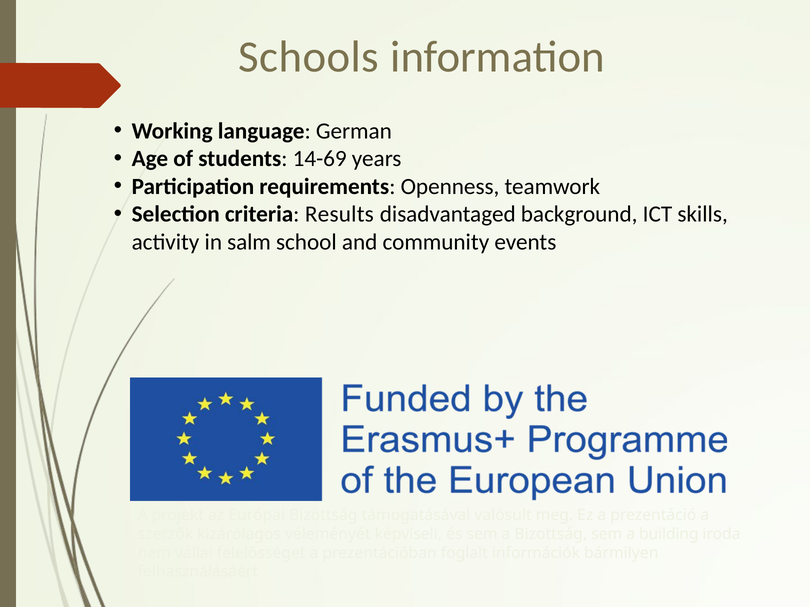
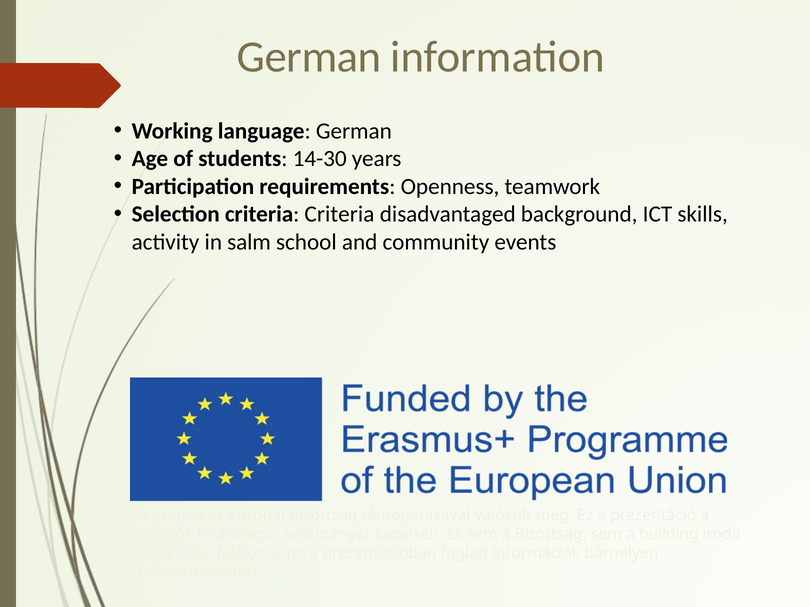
Schools at (309, 57): Schools -> German
14-69: 14-69 -> 14-30
criteria Results: Results -> Criteria
